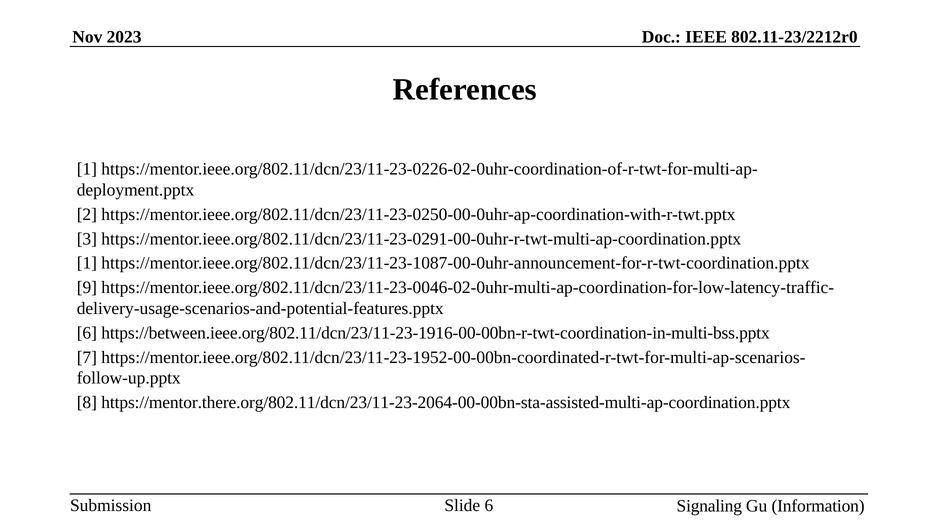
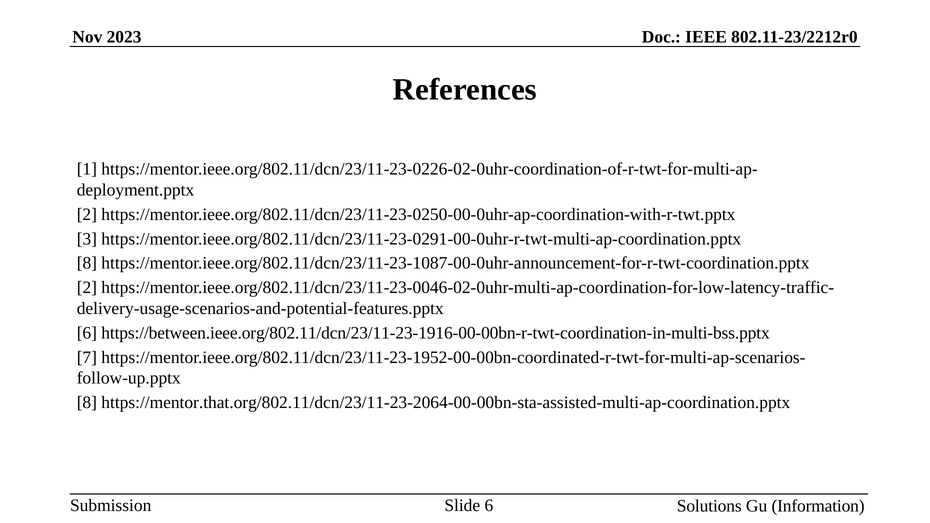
1 at (87, 263): 1 -> 8
9 at (87, 288): 9 -> 2
https://mentor.there.org/802.11/dcn/23/11-23-2064-00-00bn-sta-assisted-multi-ap-coordination.pptx: https://mentor.there.org/802.11/dcn/23/11-23-2064-00-00bn-sta-assisted-multi-ap-coordination.pptx -> https://mentor.that.org/802.11/dcn/23/11-23-2064-00-00bn-sta-assisted-multi-ap-coordination.pptx
Signaling: Signaling -> Solutions
